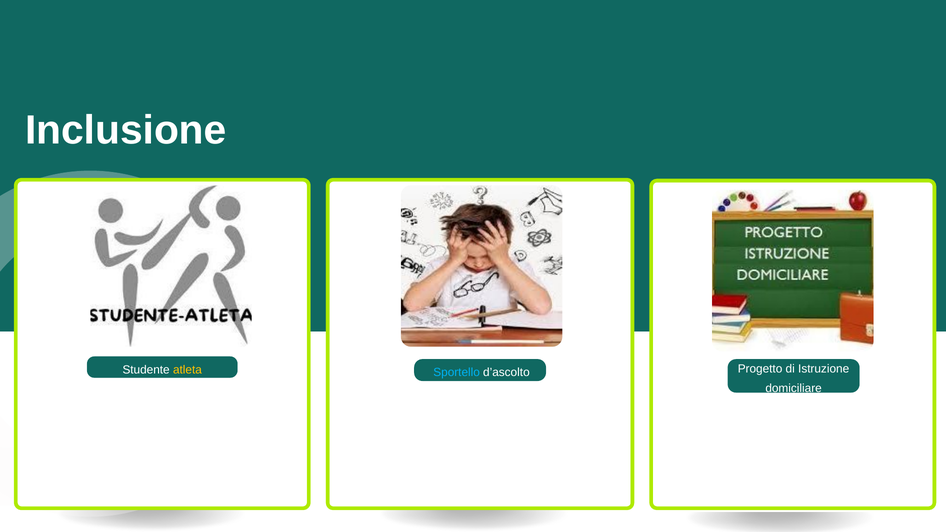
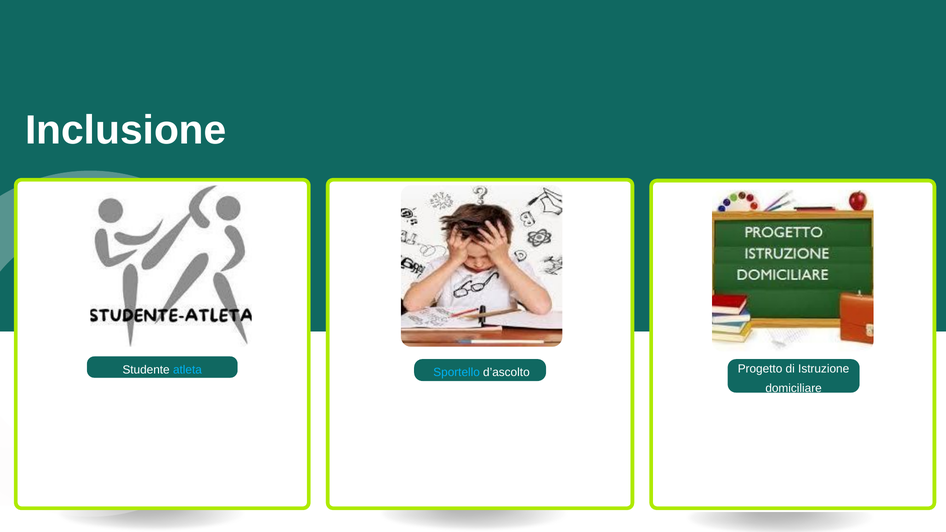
atleta colour: yellow -> light blue
